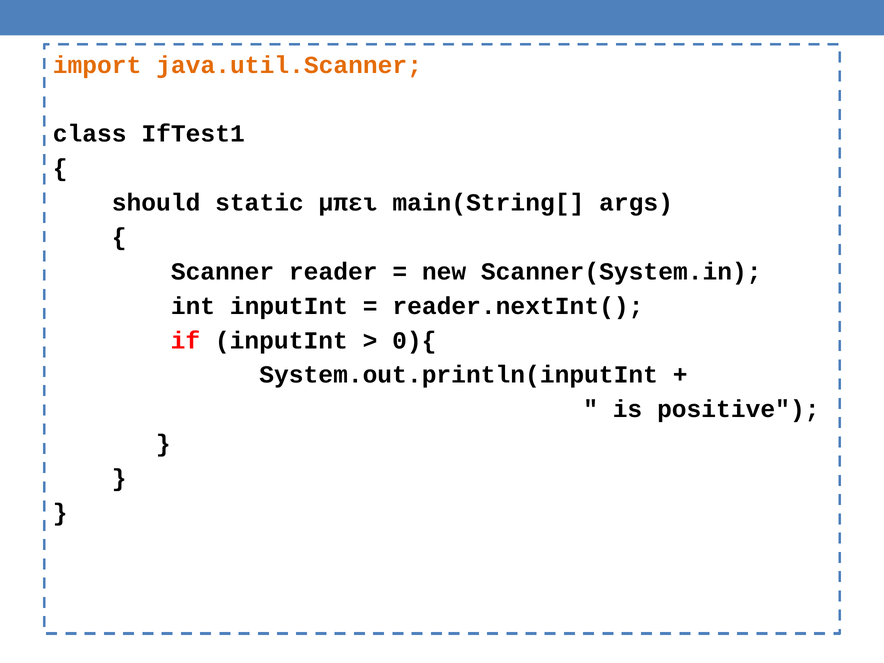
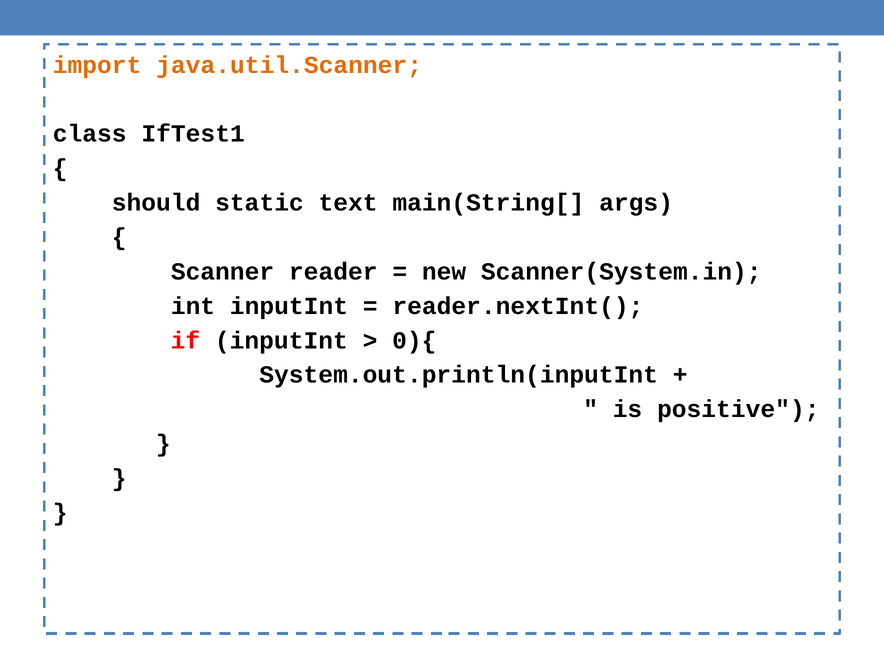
μπει: μπει -> text
